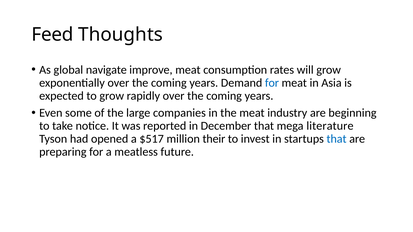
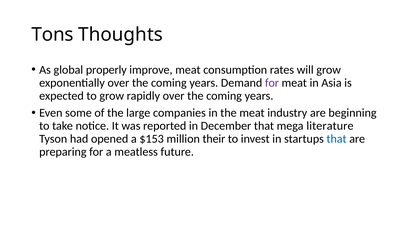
Feed: Feed -> Tons
navigate: navigate -> properly
for at (272, 83) colour: blue -> purple
$517: $517 -> $153
